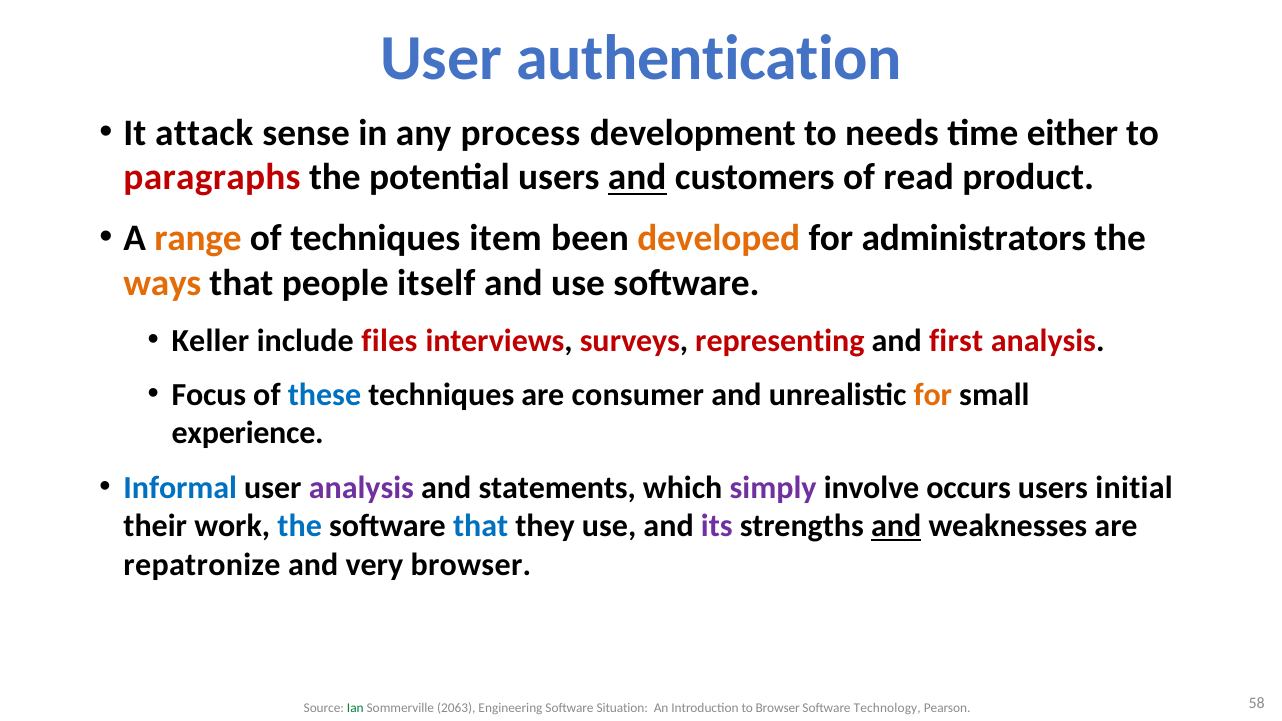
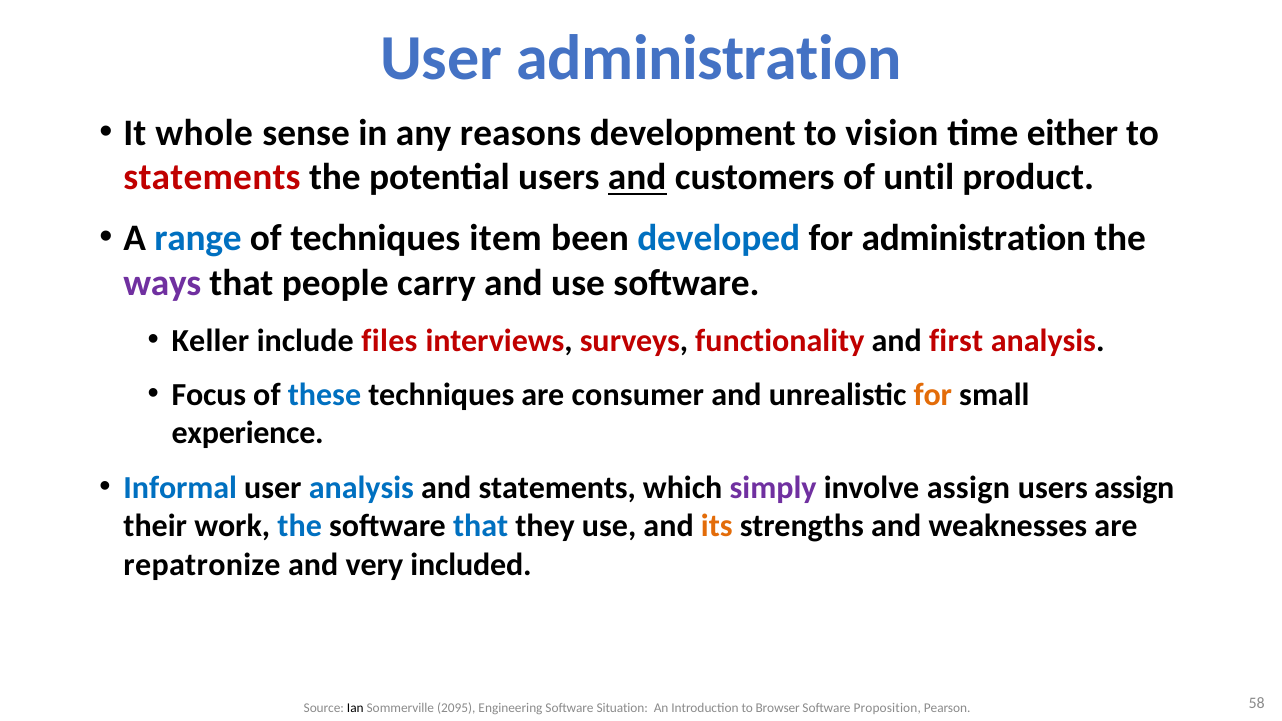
User authentication: authentication -> administration
attack: attack -> whole
process: process -> reasons
needs: needs -> vision
paragraphs at (212, 178): paragraphs -> statements
read: read -> until
range colour: orange -> blue
developed colour: orange -> blue
for administrators: administrators -> administration
ways colour: orange -> purple
itself: itself -> carry
representing: representing -> functionality
analysis at (361, 488) colour: purple -> blue
involve occurs: occurs -> assign
users initial: initial -> assign
its colour: purple -> orange
and at (896, 526) underline: present -> none
very browser: browser -> included
Ian colour: green -> black
2063: 2063 -> 2095
Technology: Technology -> Proposition
